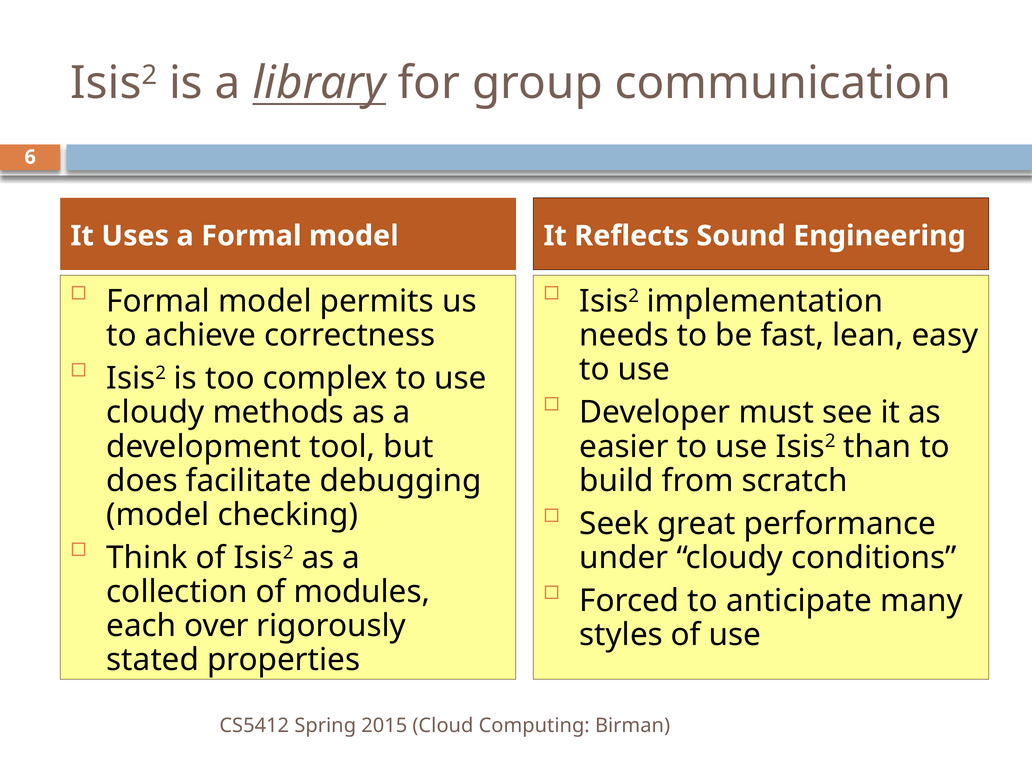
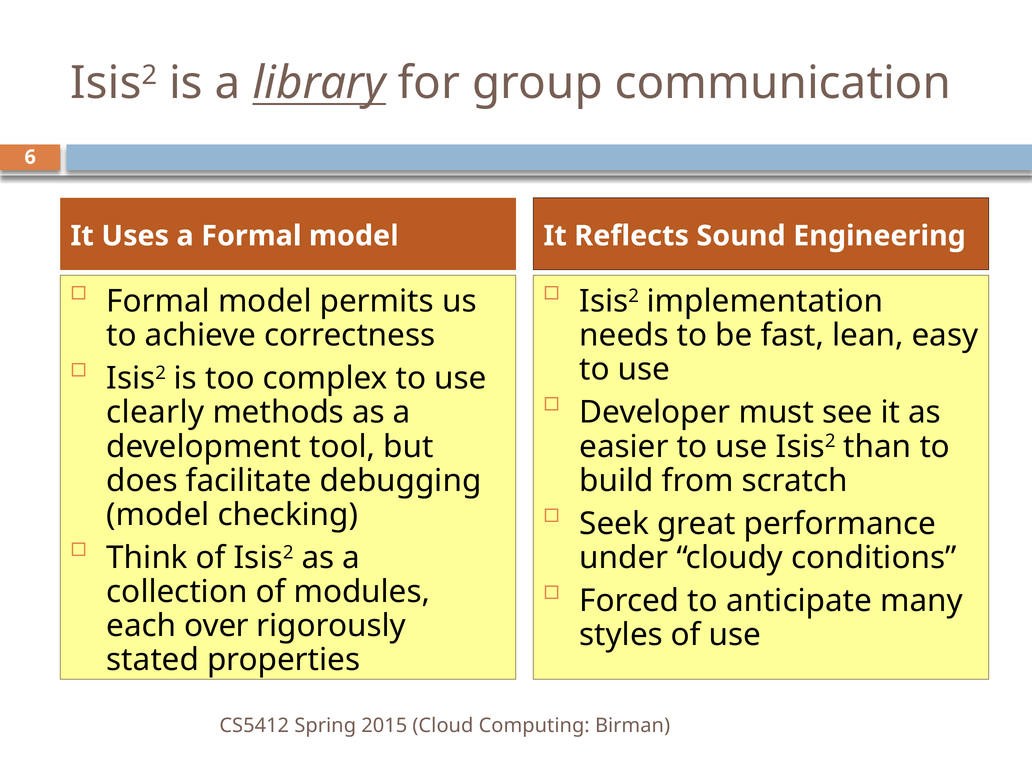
cloudy at (155, 413): cloudy -> clearly
